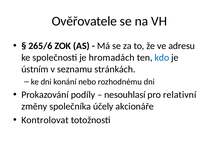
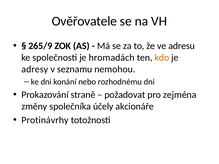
265/6: 265/6 -> 265/9
kdo colour: blue -> orange
ústním: ústním -> adresy
stránkách: stránkách -> nemohou
podíly: podíly -> straně
nesouhlasí: nesouhlasí -> požadovat
relativní: relativní -> zejména
Kontrolovat: Kontrolovat -> Protinávrhy
